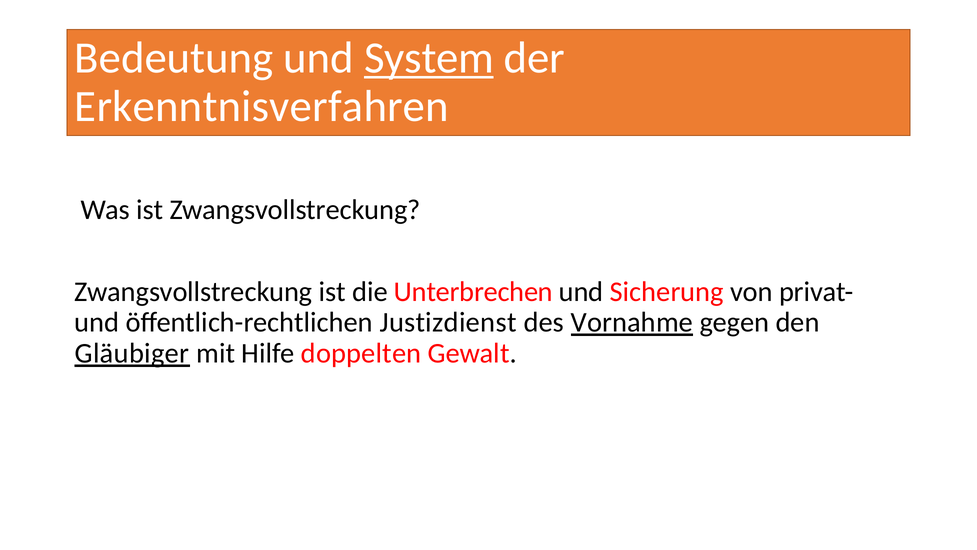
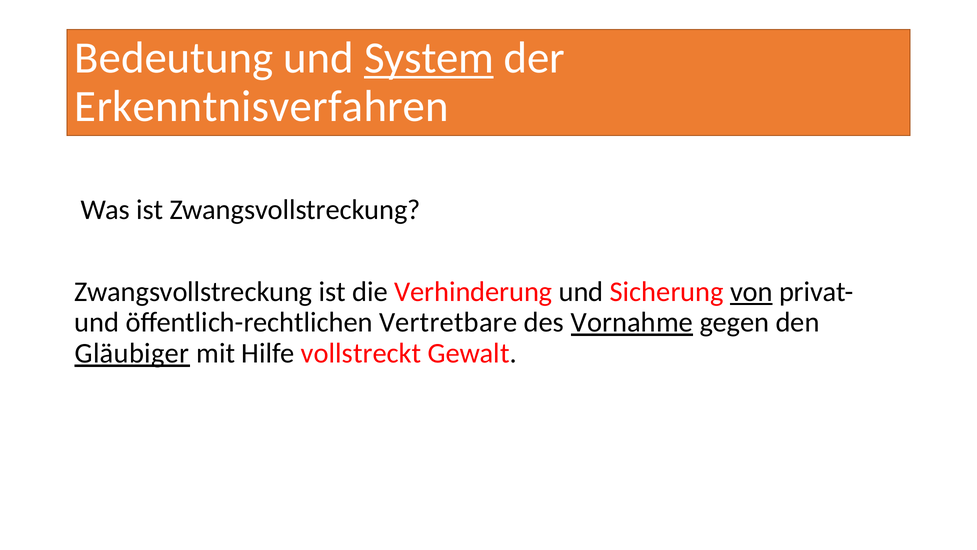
Unterbrechen: Unterbrechen -> Verhinderung
von underline: none -> present
Justizdienst: Justizdienst -> Vertretbare
doppelten: doppelten -> vollstreckt
